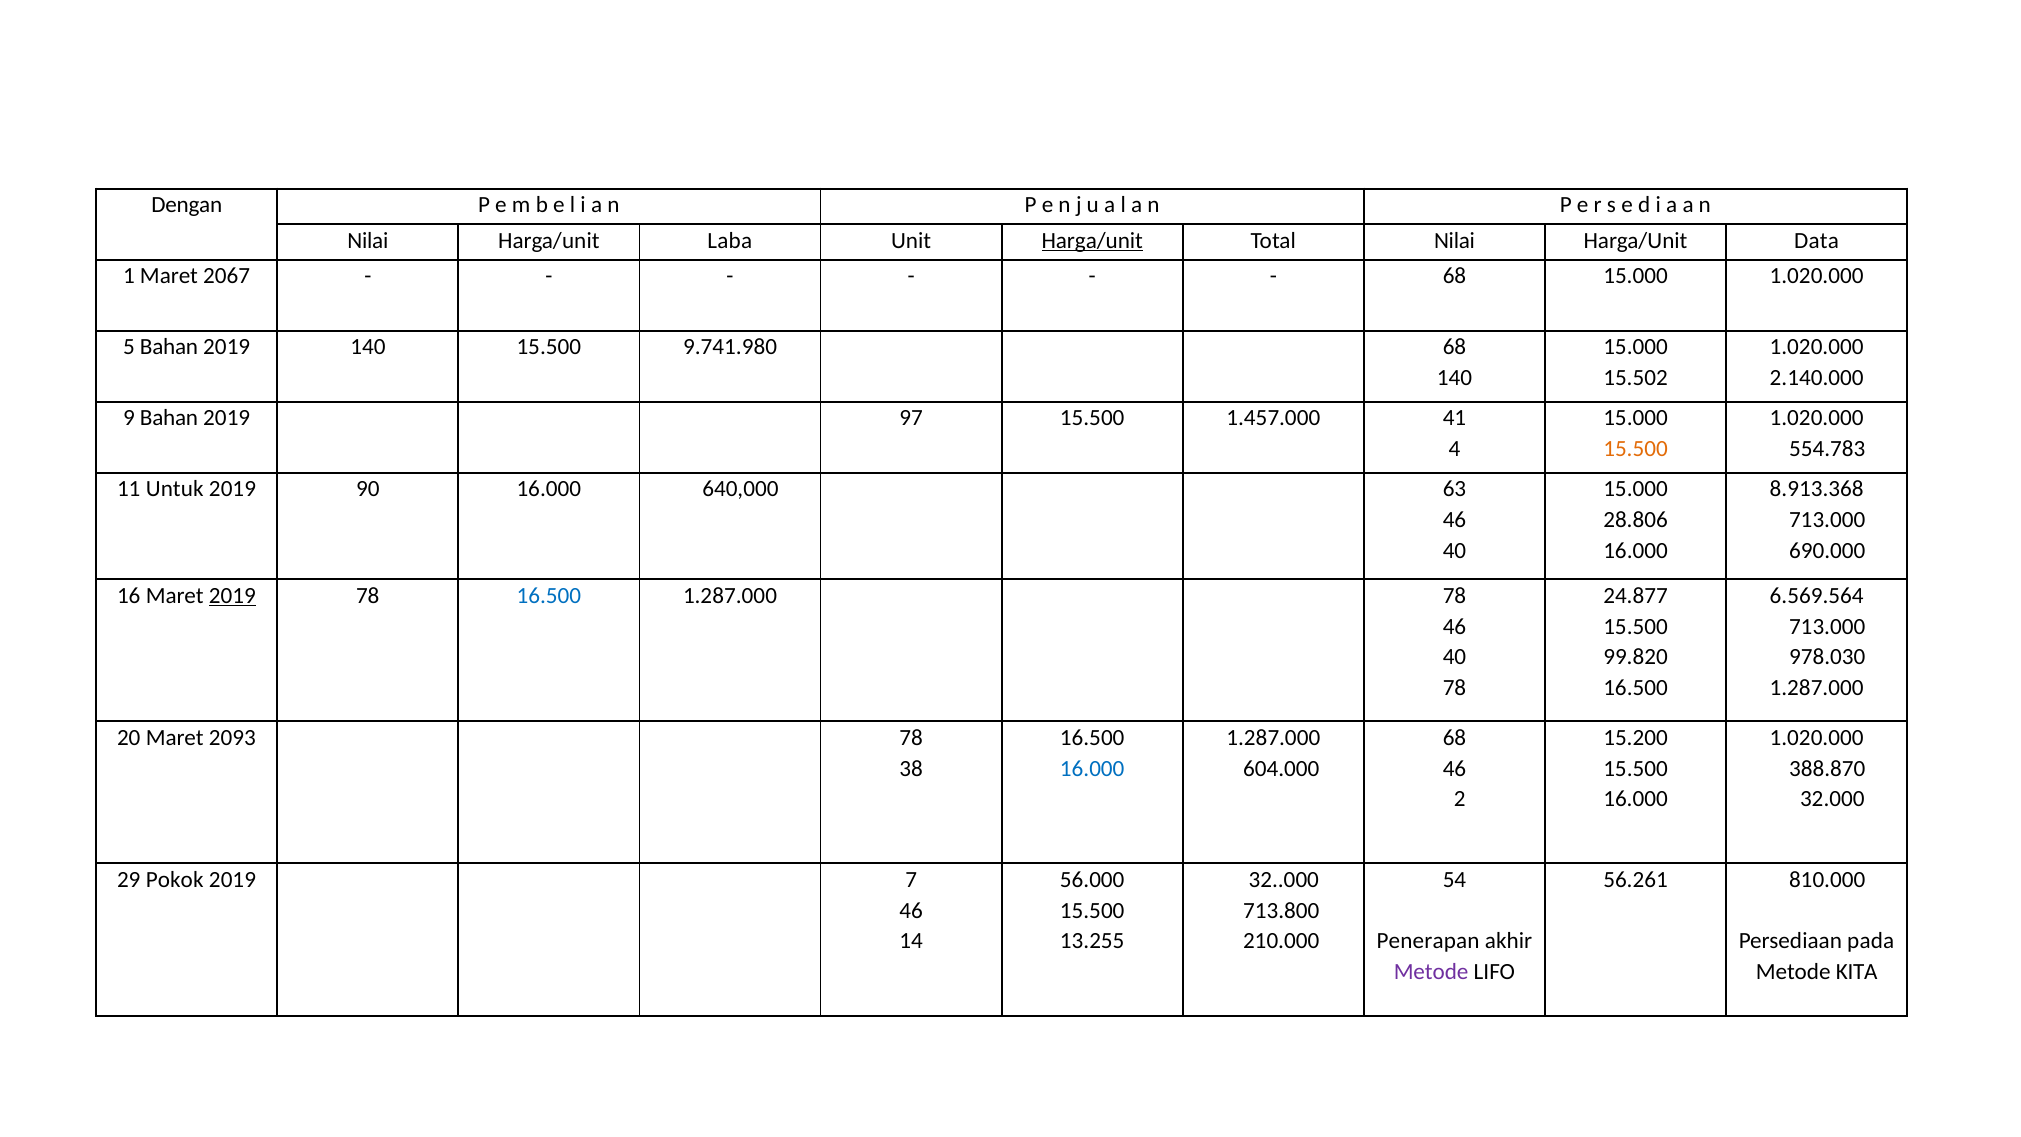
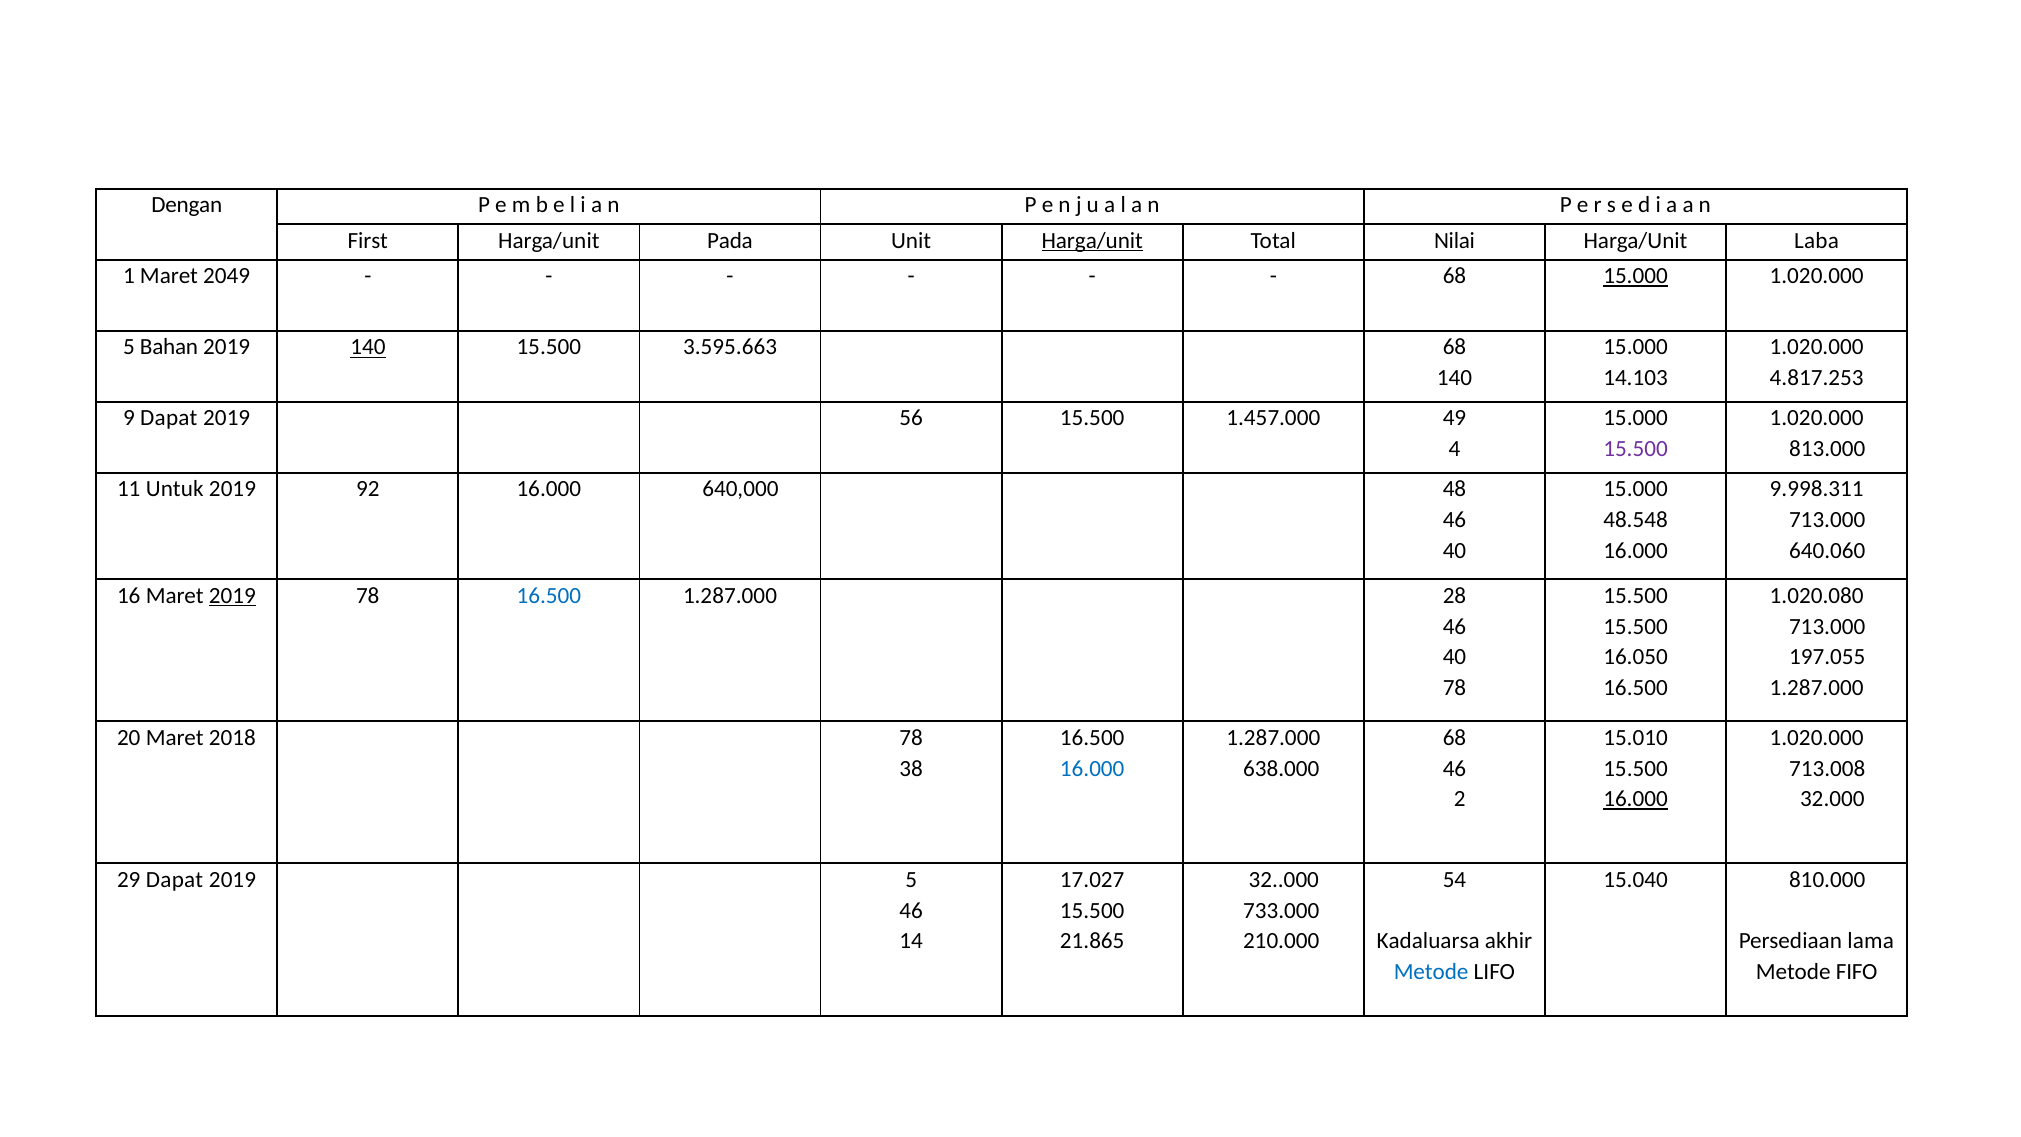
Nilai at (368, 241): Nilai -> First
Laba: Laba -> Pada
Data: Data -> Laba
2067: 2067 -> 2049
15.000 at (1636, 276) underline: none -> present
140 at (368, 347) underline: none -> present
9.741.980: 9.741.980 -> 3.595.663
15.502: 15.502 -> 14.103
2.140.000: 2.140.000 -> 4.817.253
9 Bahan: Bahan -> Dapat
97: 97 -> 56
41: 41 -> 49
15.500 at (1636, 449) colour: orange -> purple
554.783: 554.783 -> 813.000
90: 90 -> 92
63: 63 -> 48
8.913.368: 8.913.368 -> 9.998.311
28.806: 28.806 -> 48.548
690.000: 690.000 -> 640.060
1.287.000 78: 78 -> 28
24.877 at (1636, 596): 24.877 -> 15.500
6.569.564: 6.569.564 -> 1.020.080
99.820: 99.820 -> 16.050
978.030: 978.030 -> 197.055
2093: 2093 -> 2018
15.200: 15.200 -> 15.010
604.000: 604.000 -> 638.000
388.870: 388.870 -> 713.008
16.000 at (1636, 799) underline: none -> present
29 Pokok: Pokok -> Dapat
2019 7: 7 -> 5
56.000: 56.000 -> 17.027
56.261: 56.261 -> 15.040
713.800: 713.800 -> 733.000
13.255: 13.255 -> 21.865
Penerapan: Penerapan -> Kadaluarsa
pada: pada -> lama
Metode at (1431, 971) colour: purple -> blue
KITA: KITA -> FIFO
